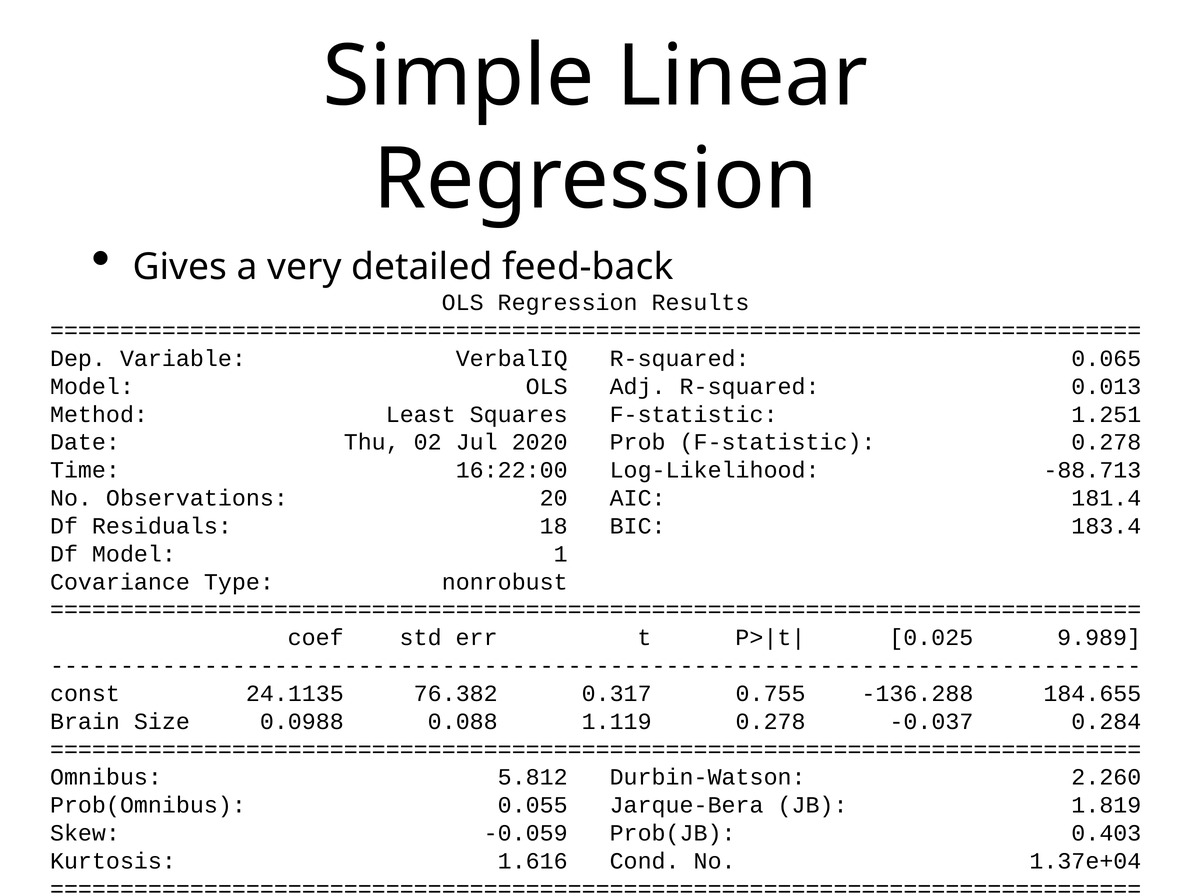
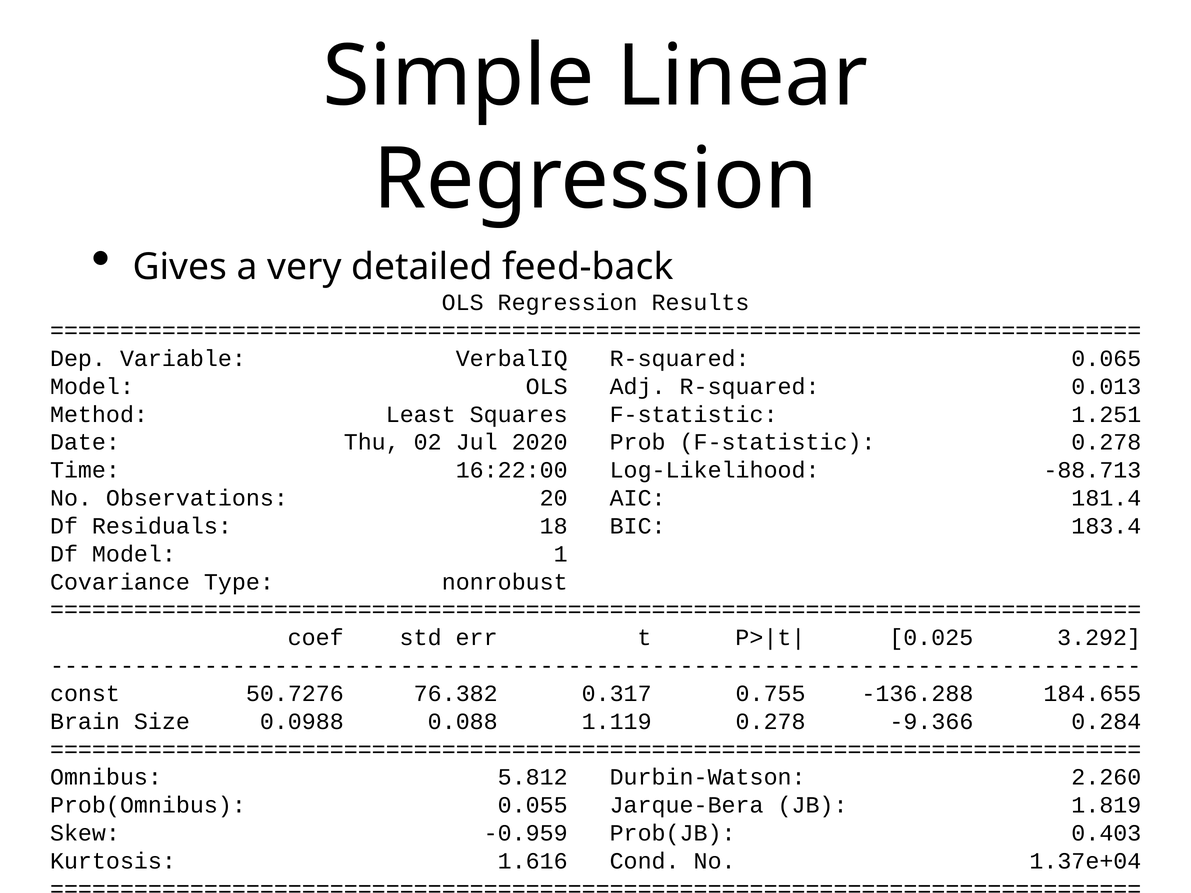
9.989: 9.989 -> 3.292
24.1135: 24.1135 -> 50.7276
-0.037: -0.037 -> -9.366
-0.059: -0.059 -> -0.959
